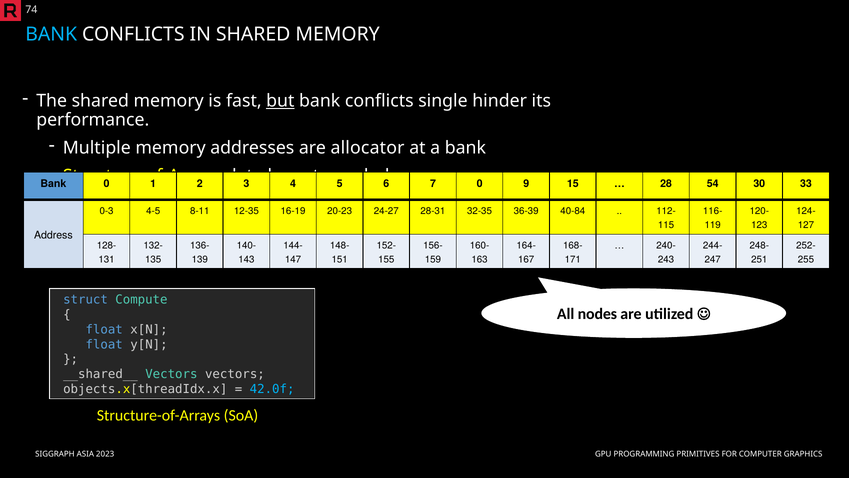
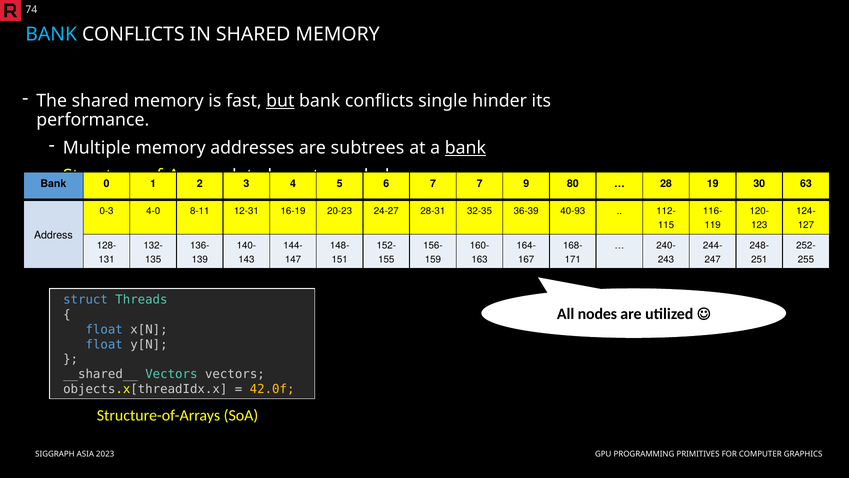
allocator: allocator -> subtrees
bank at (465, 148) underline: none -> present
7 0: 0 -> 7
15: 15 -> 80
54: 54 -> 19
33: 33 -> 63
4-5: 4-5 -> 4-0
12-35: 12-35 -> 12-31
40-84: 40-84 -> 40-93
Compute: Compute -> Threads
42.0f colour: light blue -> yellow
